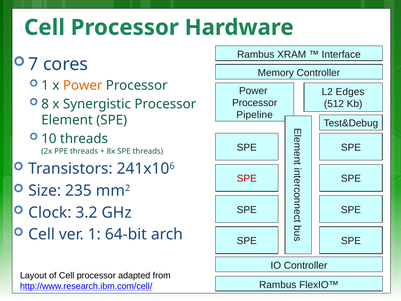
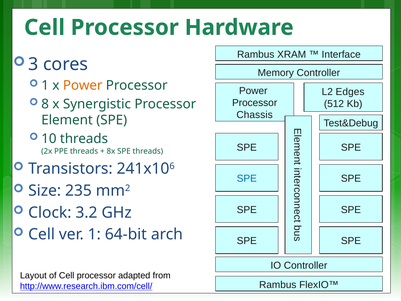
7: 7 -> 3
Pipeline: Pipeline -> Chassis
SPE at (247, 178) colour: red -> blue
